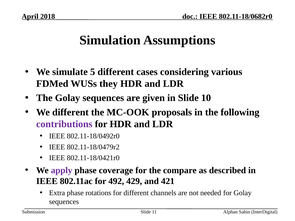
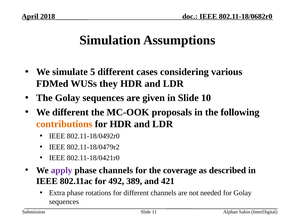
contributions colour: purple -> orange
phase coverage: coverage -> channels
compare: compare -> coverage
429: 429 -> 389
